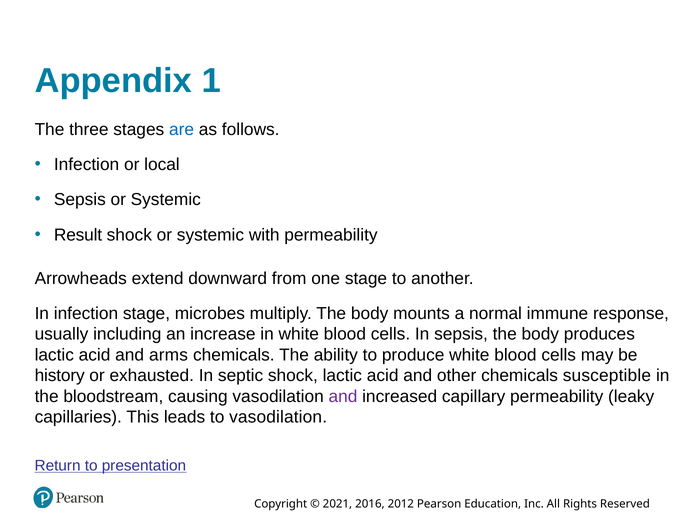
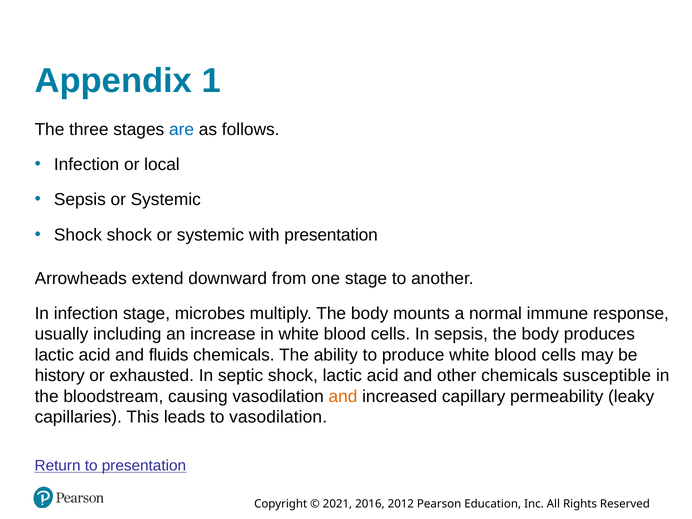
Result at (78, 235): Result -> Shock
with permeability: permeability -> presentation
arms: arms -> fluids
and at (343, 397) colour: purple -> orange
